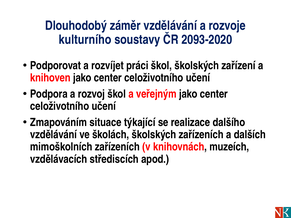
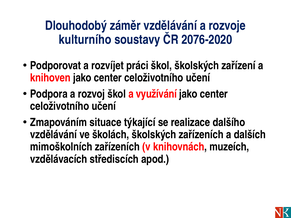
2093-2020: 2093-2020 -> 2076-2020
veřejným: veřejným -> využívání
